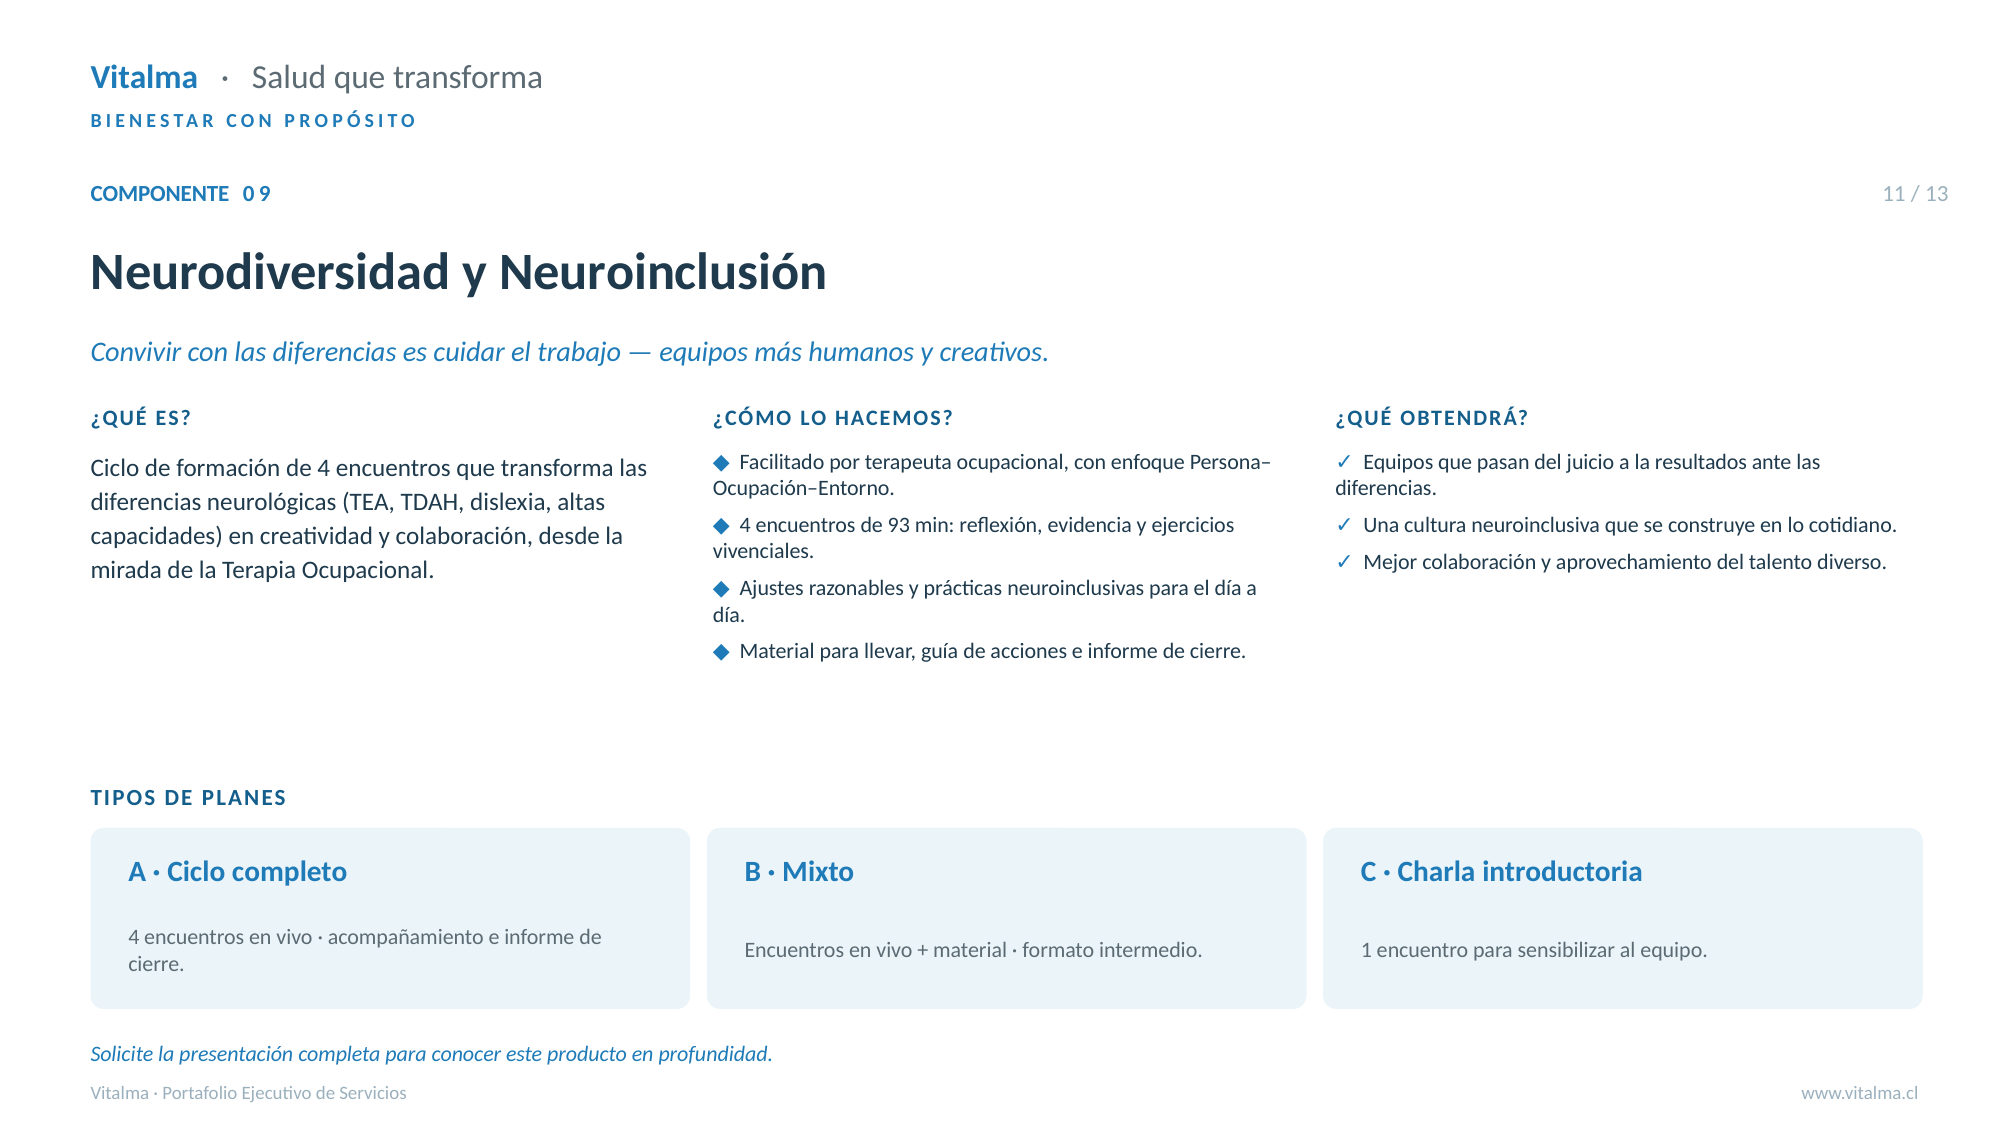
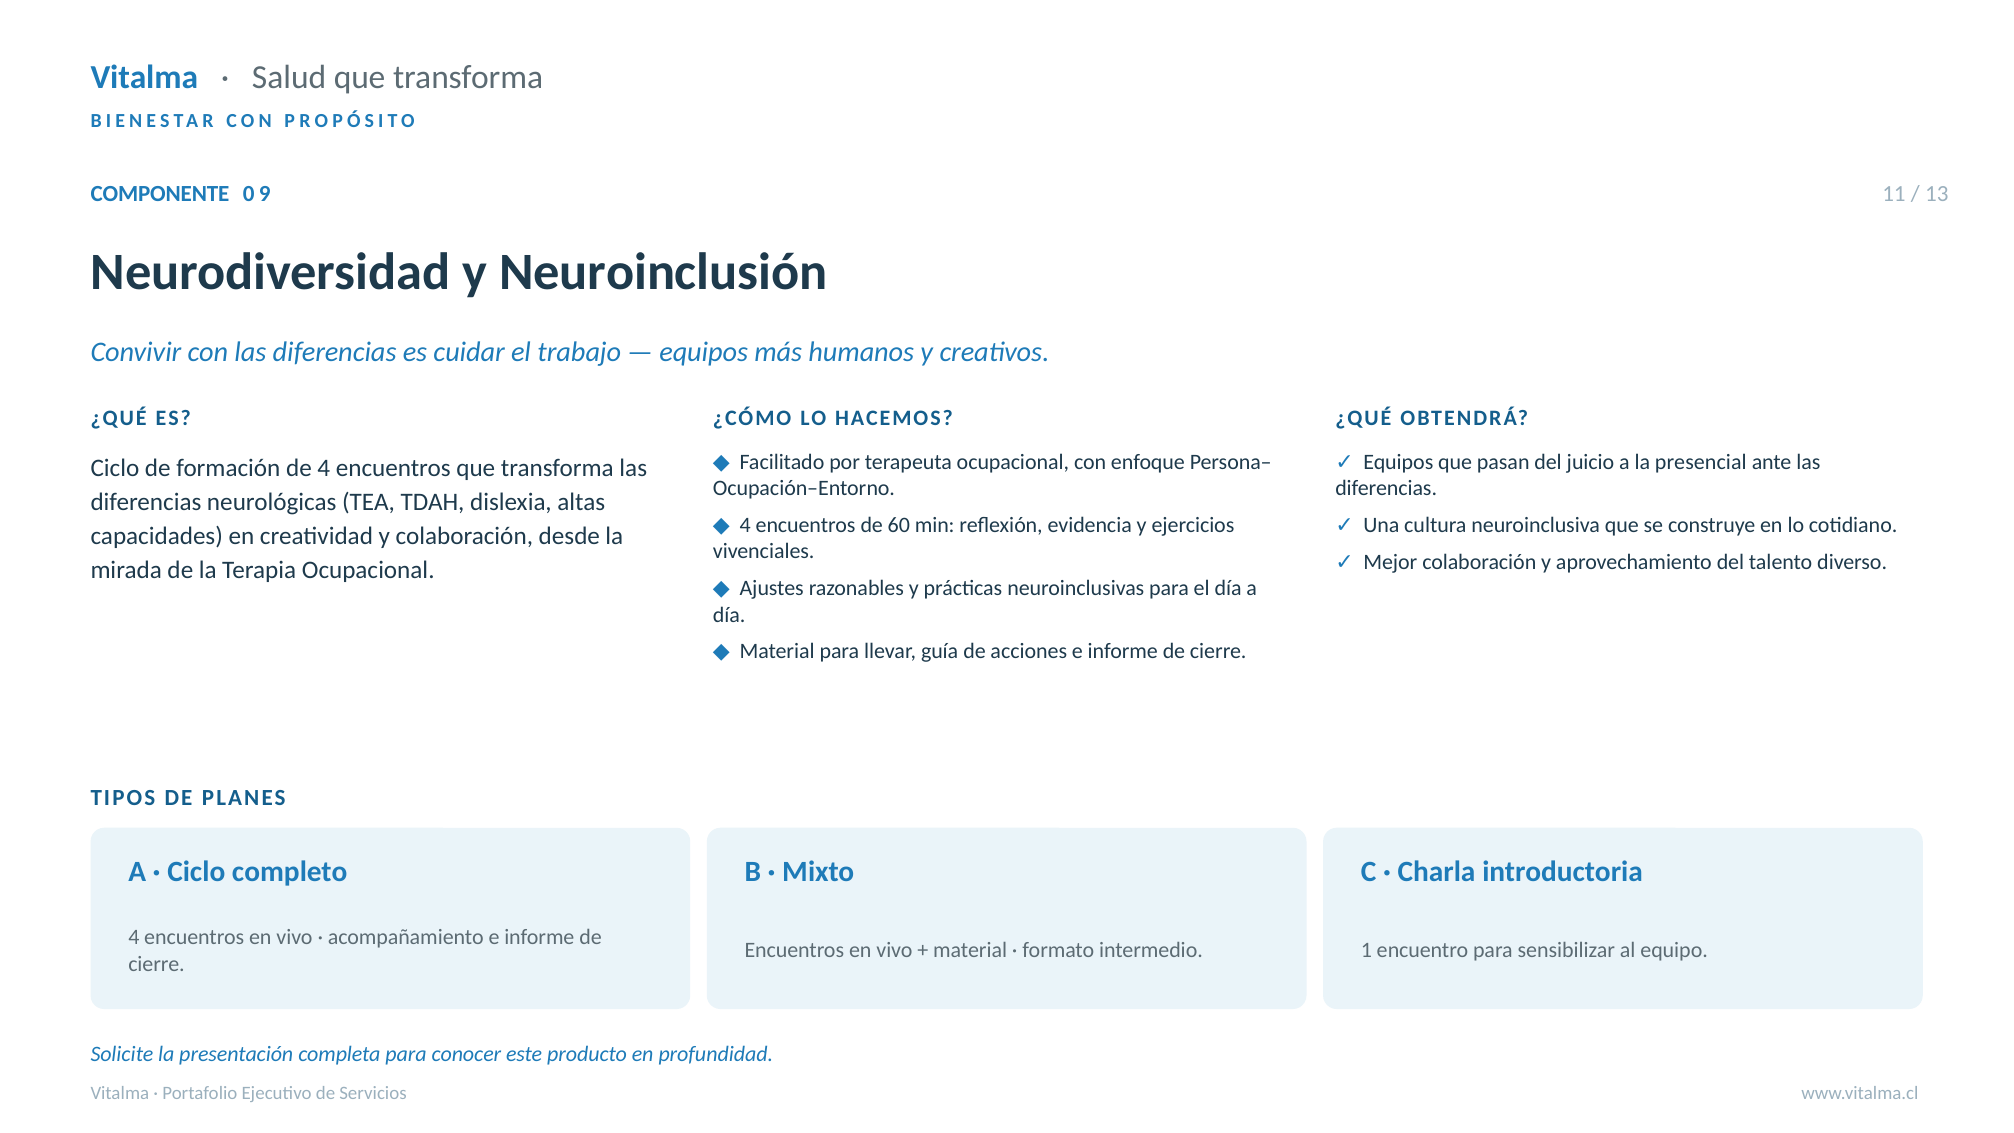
resultados: resultados -> presencial
93: 93 -> 60
